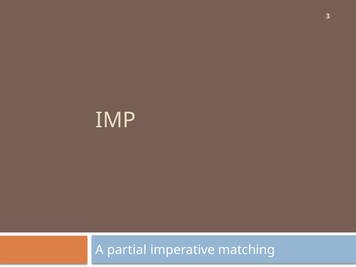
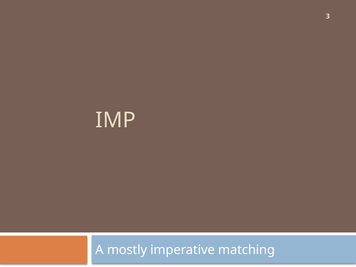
partial: partial -> mostly
